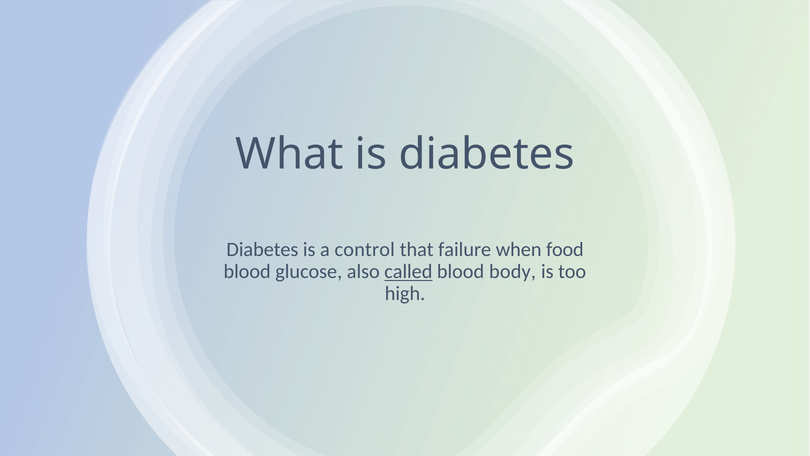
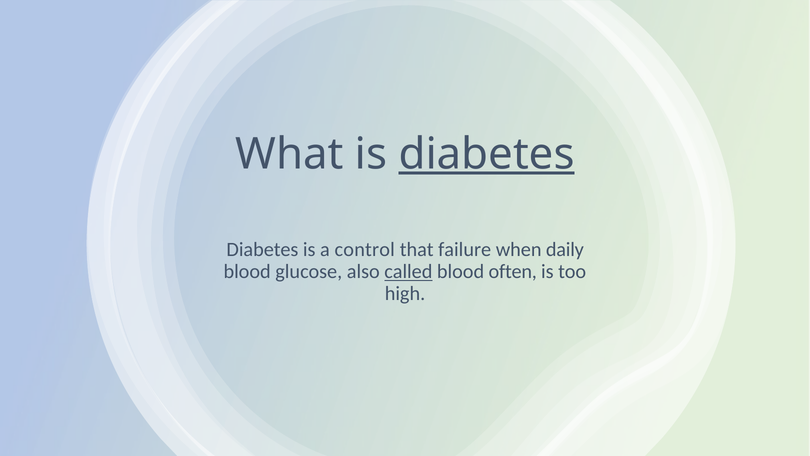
diabetes at (487, 154) underline: none -> present
food: food -> daily
body: body -> often
